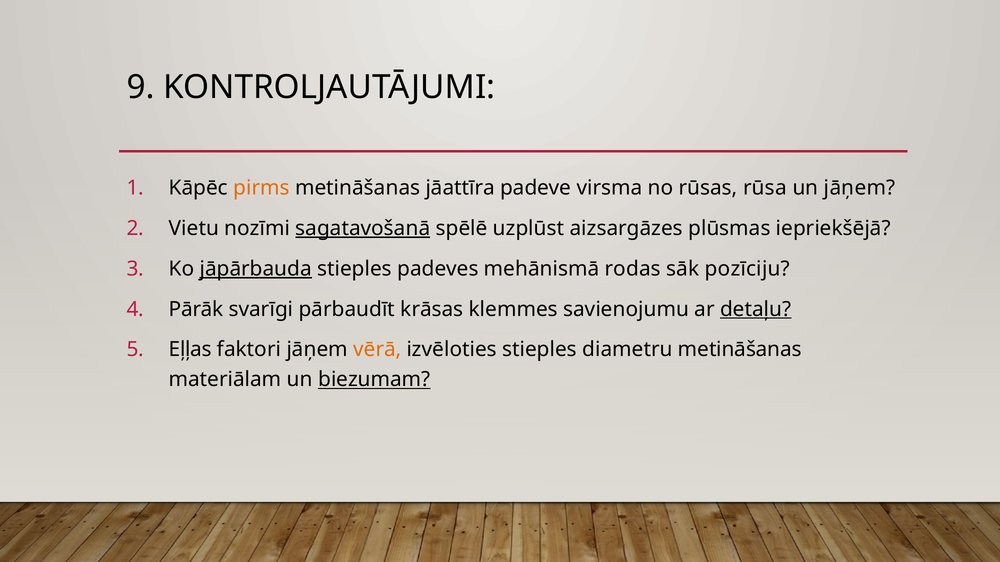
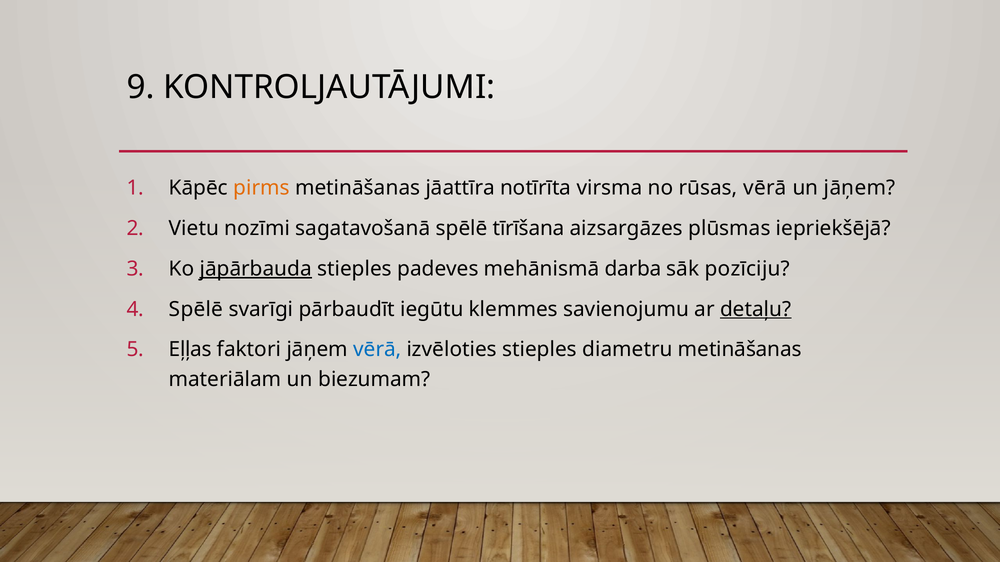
padeve: padeve -> notīrīta
rūsas rūsa: rūsa -> vērā
sagatavošanā underline: present -> none
uzplūst: uzplūst -> tīrīšana
rodas: rodas -> darba
Pārāk at (196, 309): Pārāk -> Spēlē
krāsas: krāsas -> iegūtu
vērā at (377, 350) colour: orange -> blue
biezumam underline: present -> none
